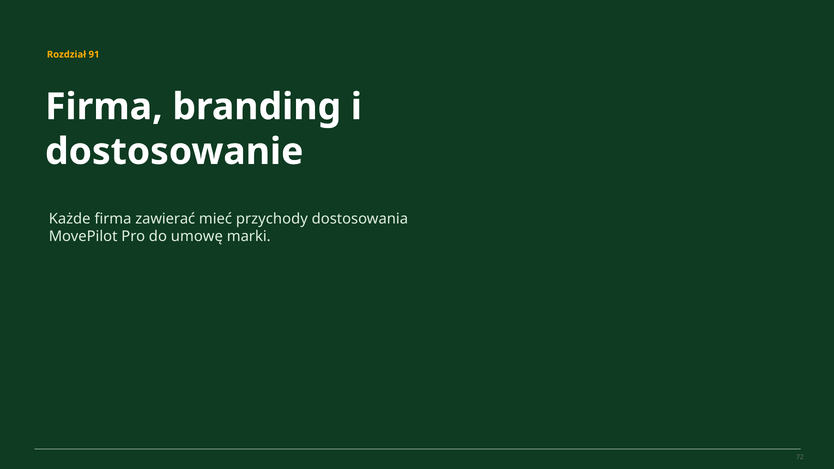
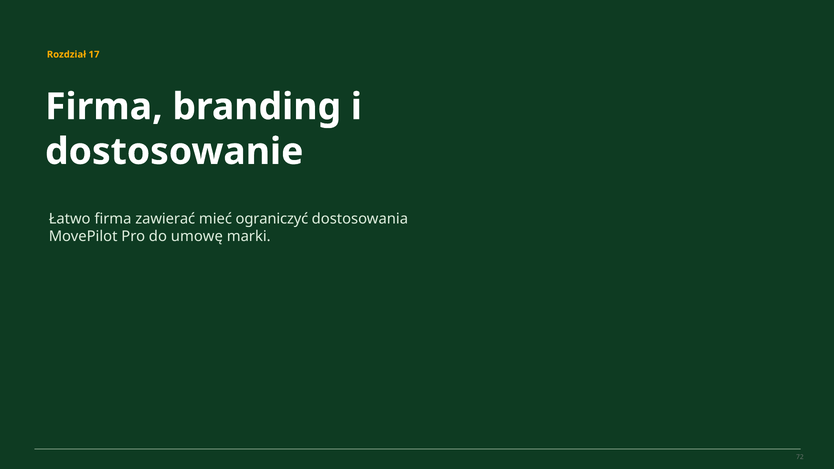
91: 91 -> 17
Każde: Każde -> Łatwo
przychody: przychody -> ograniczyć
